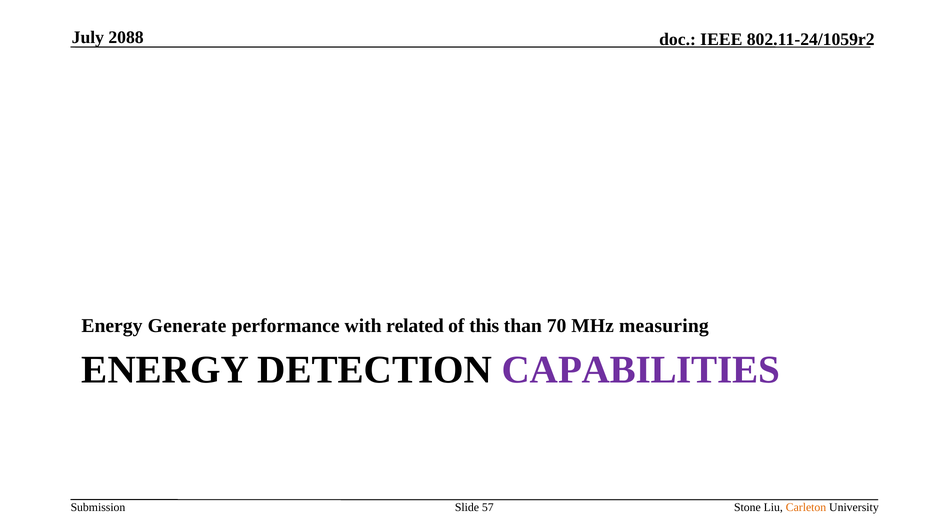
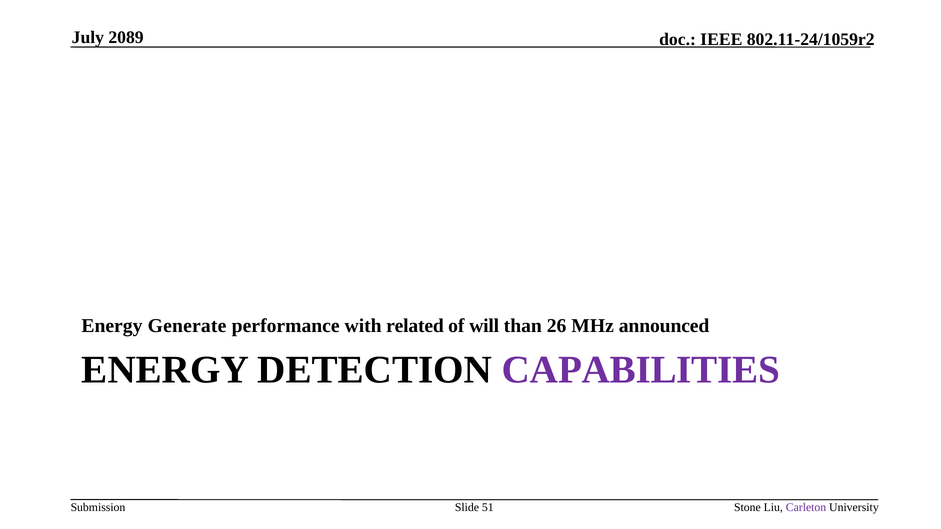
2088: 2088 -> 2089
this: this -> will
70: 70 -> 26
measuring: measuring -> announced
57: 57 -> 51
Carleton colour: orange -> purple
